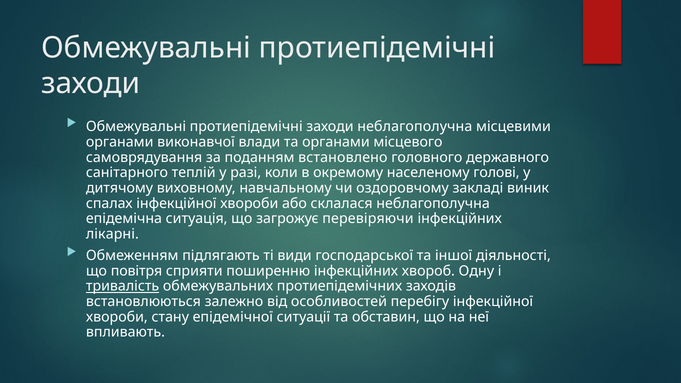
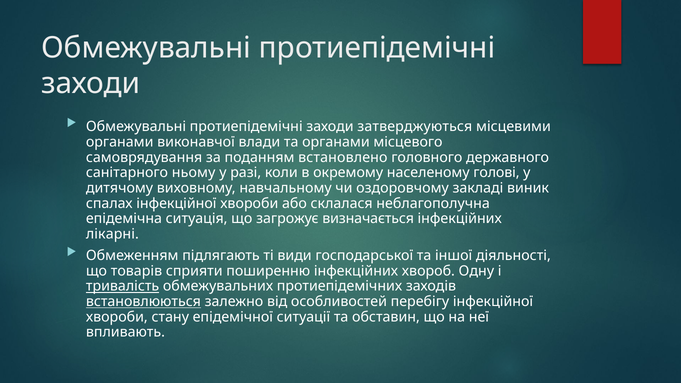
заходи неблагополучна: неблагополучна -> затверджуються
теплій: теплій -> ньому
перевіряючи: перевіряючи -> визначається
повітря: повітря -> товарів
встановлюються underline: none -> present
